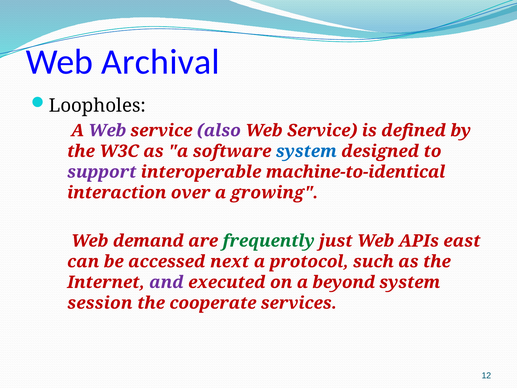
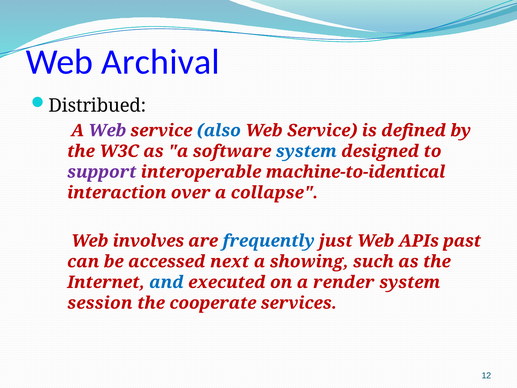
Loopholes: Loopholes -> Distribued
also colour: purple -> blue
growing: growing -> collapse
demand: demand -> involves
frequently colour: green -> blue
east: east -> past
protocol: protocol -> showing
and colour: purple -> blue
beyond: beyond -> render
